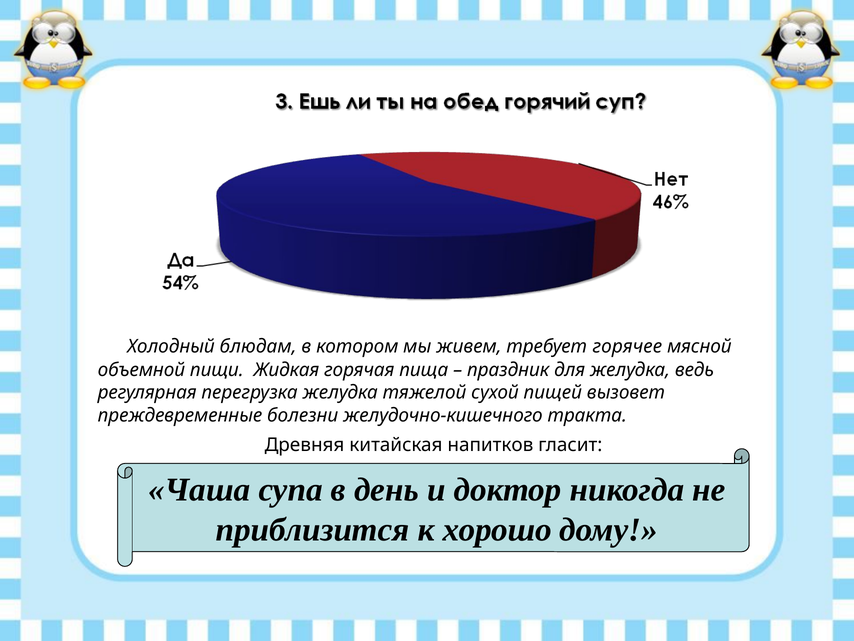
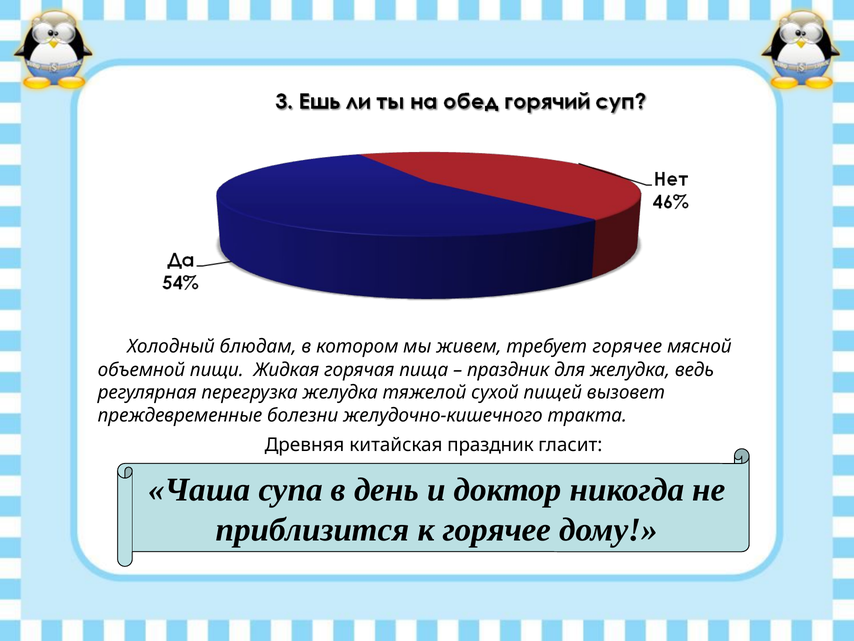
китайская напитков: напитков -> праздник
к хорошо: хорошо -> горячее
